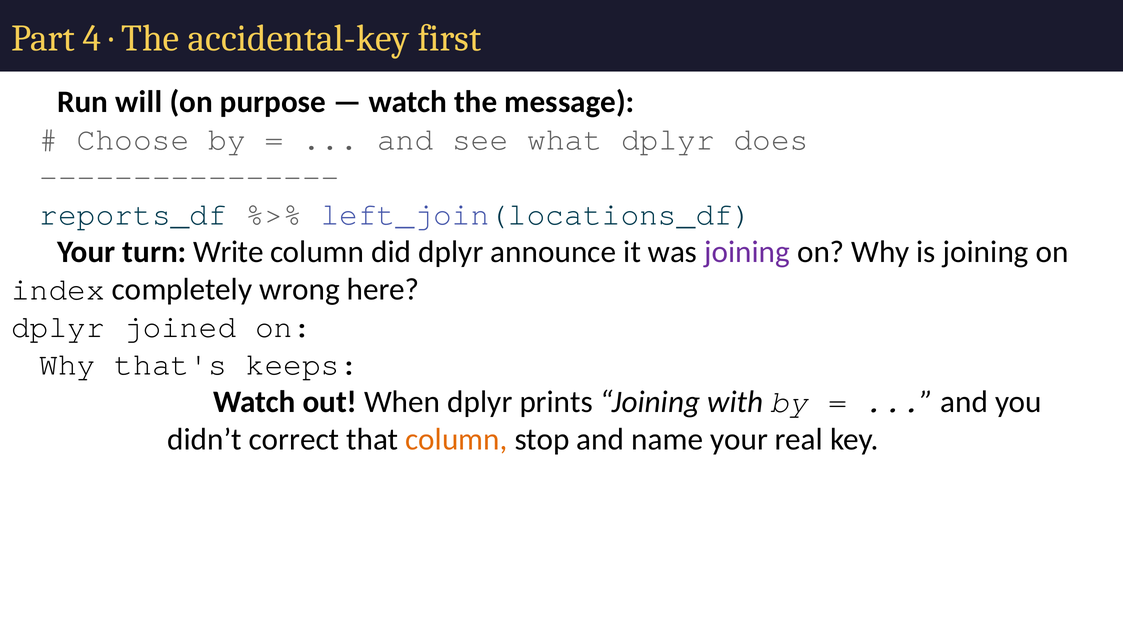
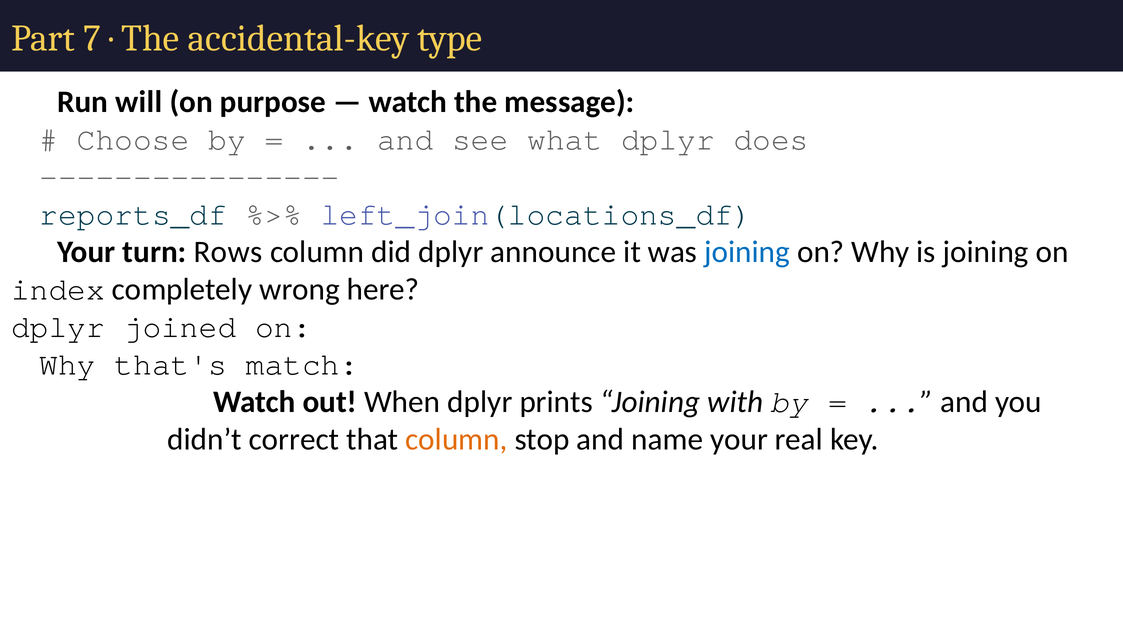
4: 4 -> 7
first: first -> type
Write: Write -> Rows
joining at (747, 252) colour: purple -> blue
keeps: keeps -> match
